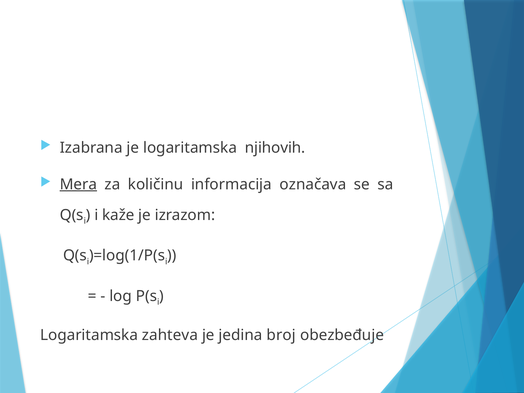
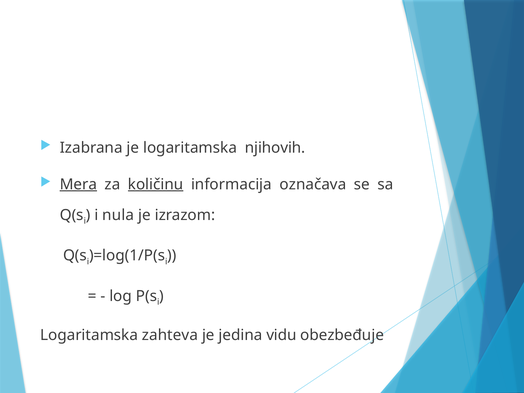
količinu underline: none -> present
kaže: kaže -> nula
broj: broj -> vidu
